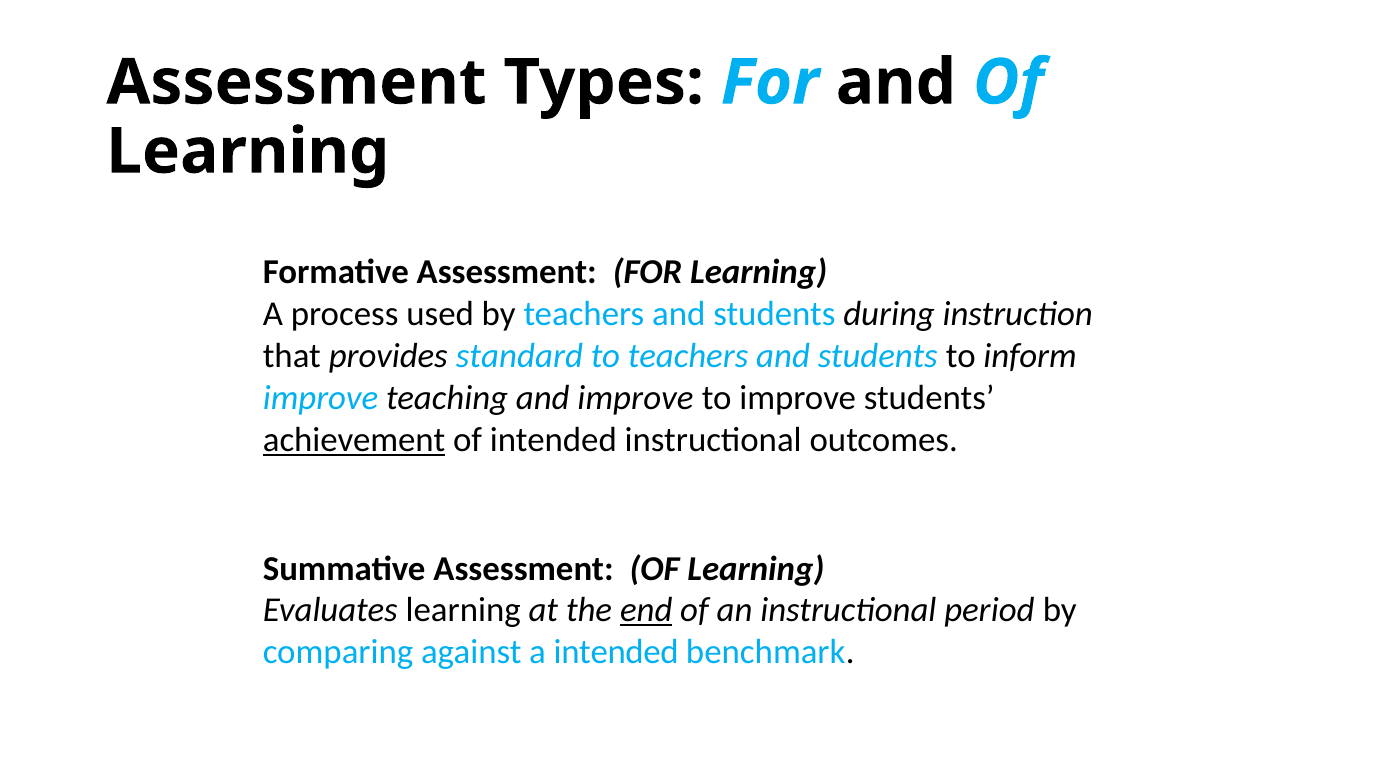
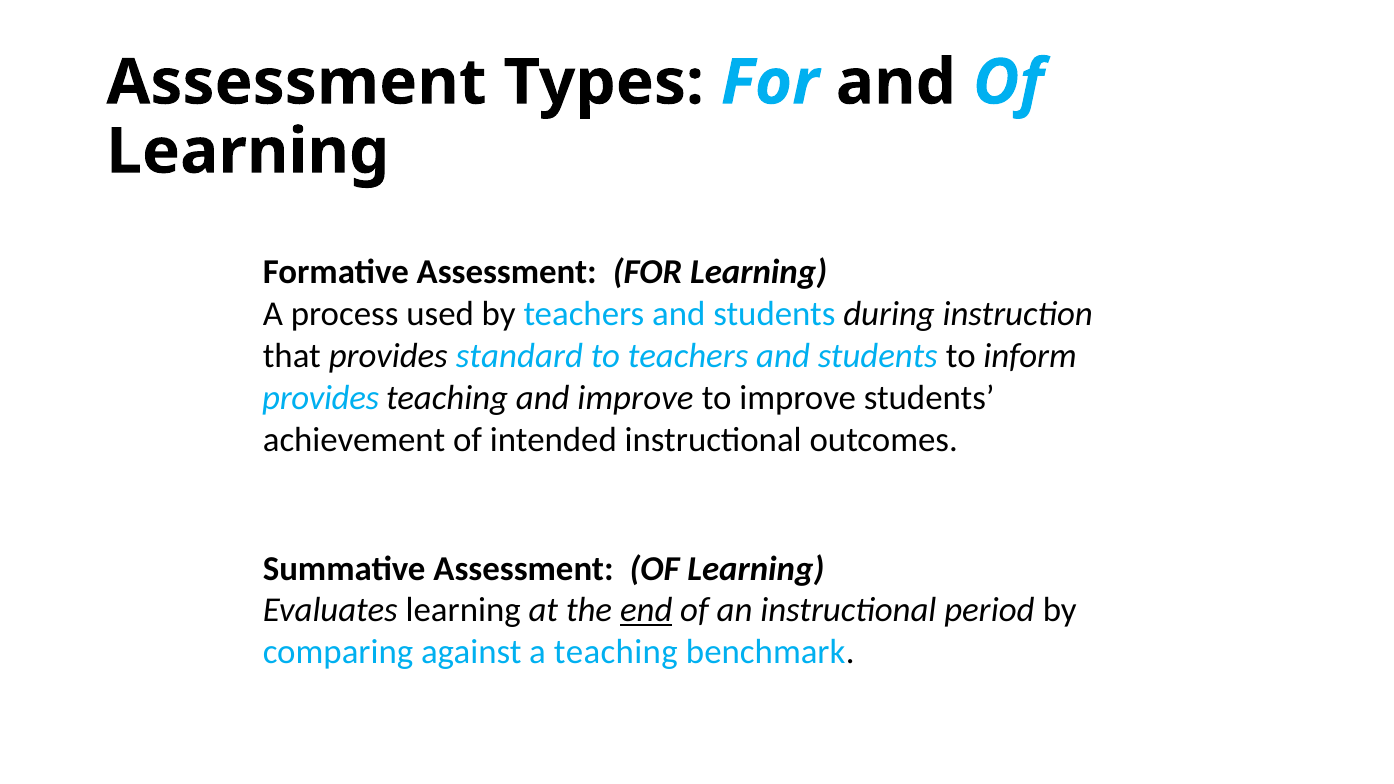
improve at (321, 398): improve -> provides
achievement underline: present -> none
a intended: intended -> teaching
